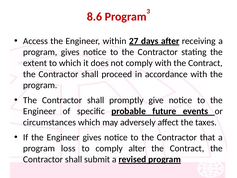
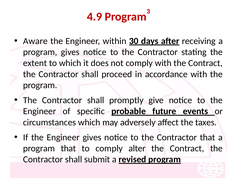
8.6: 8.6 -> 4.9
Access: Access -> Aware
27: 27 -> 30
program loss: loss -> that
